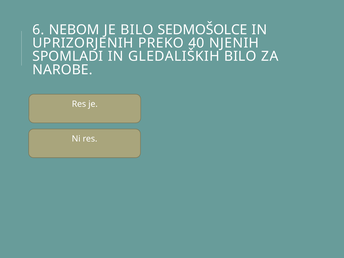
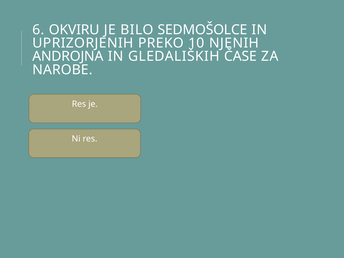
NEBOM: NEBOM -> OKVIRU
40: 40 -> 10
SPOMLADI: SPOMLADI -> ANDROJNA
GLEDALIŠKIH BILO: BILO -> ČASE
